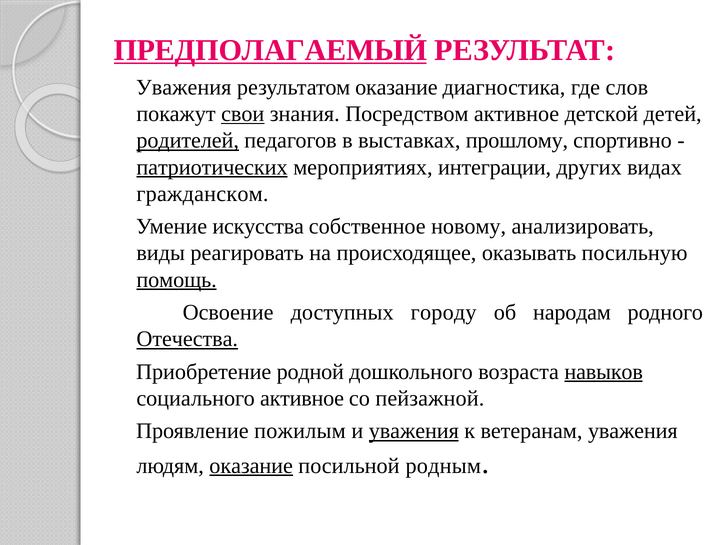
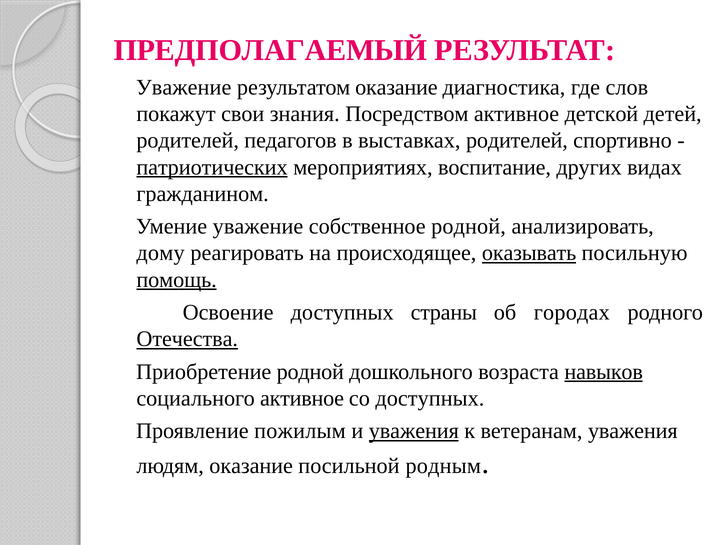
ПРЕДПОЛАГАЕМЫЙ underline: present -> none
Уважения at (184, 87): Уважения -> Уважение
свои underline: present -> none
родителей at (188, 141) underline: present -> none
выставках прошлому: прошлому -> родителей
интеграции: интеграции -> воспитание
гражданском: гражданском -> гражданином
Умение искусства: искусства -> уважение
собственное новому: новому -> родной
виды: виды -> дому
оказывать underline: none -> present
городу: городу -> страны
народам: народам -> городах
со пейзажной: пейзажной -> доступных
оказание at (251, 466) underline: present -> none
